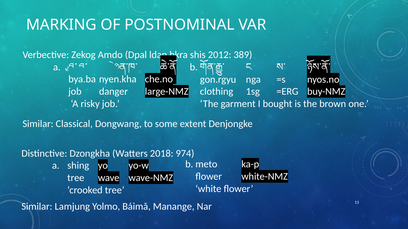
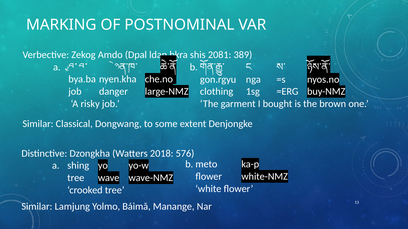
2012: 2012 -> 2081
974: 974 -> 576
